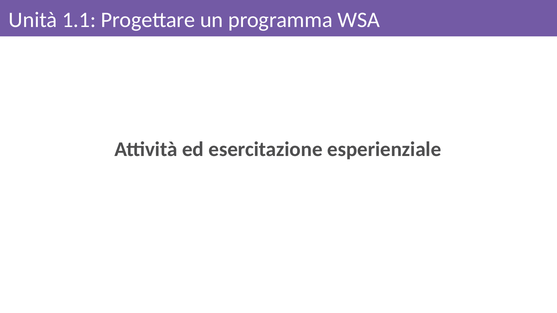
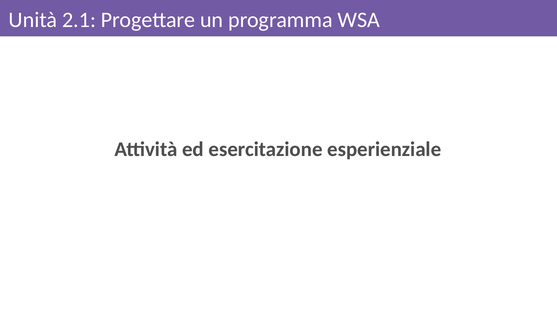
1.1: 1.1 -> 2.1
